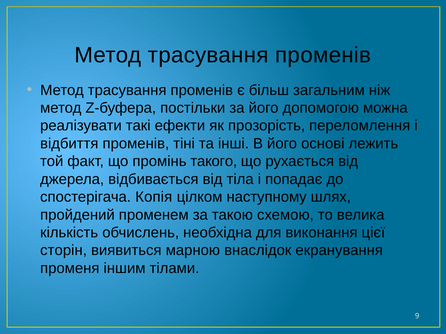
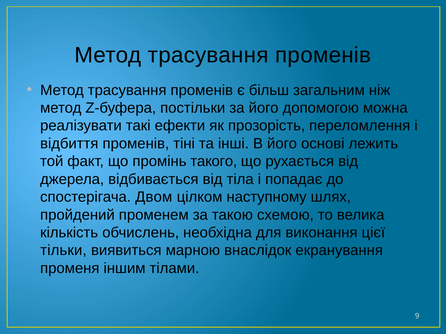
Копія: Копія -> Двом
сторін: сторін -> тільки
